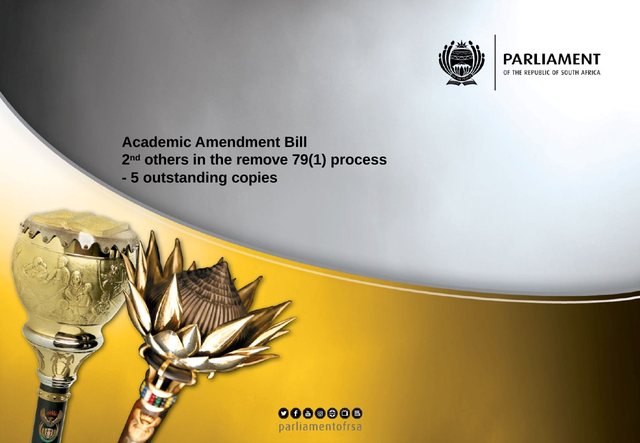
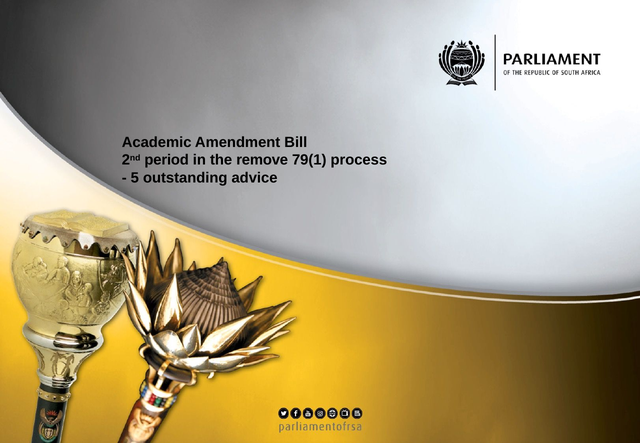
others: others -> period
copies: copies -> advice
